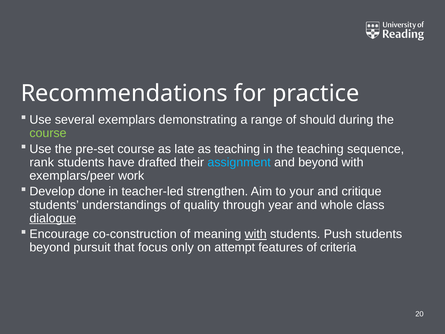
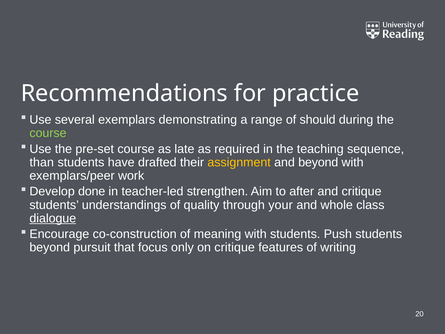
as teaching: teaching -> required
rank: rank -> than
assignment colour: light blue -> yellow
your: your -> after
year: year -> your
with at (256, 234) underline: present -> none
on attempt: attempt -> critique
criteria: criteria -> writing
